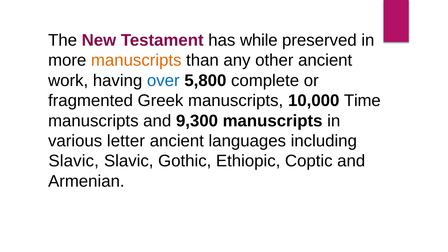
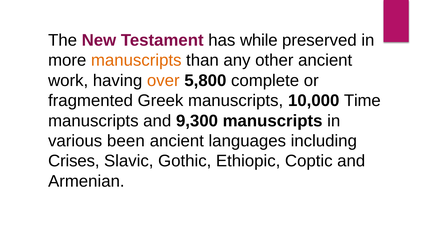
over colour: blue -> orange
letter: letter -> been
Slavic at (74, 161): Slavic -> Crises
